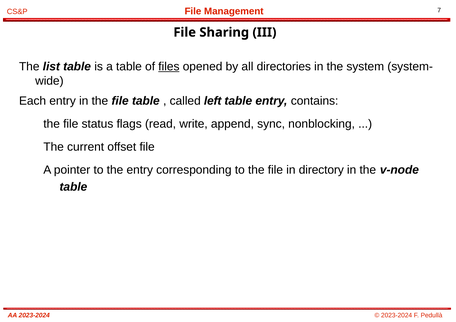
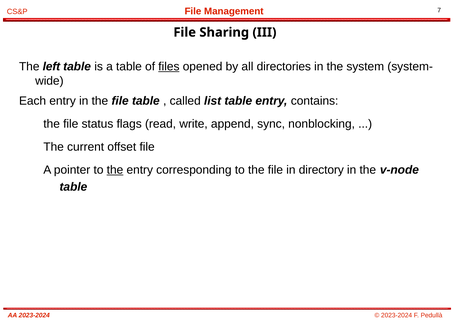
list: list -> left
left: left -> list
the at (115, 170) underline: none -> present
